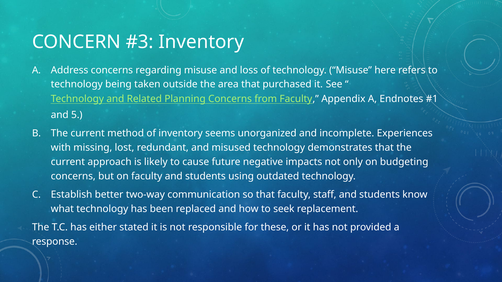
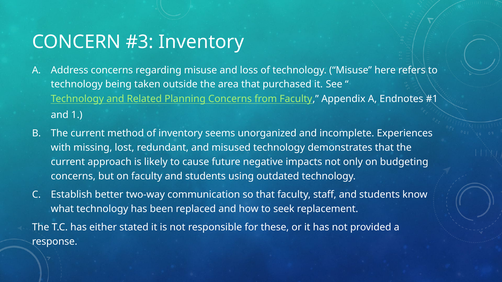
5: 5 -> 1
